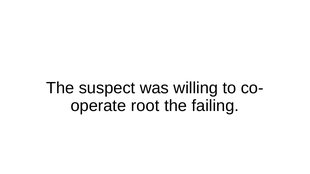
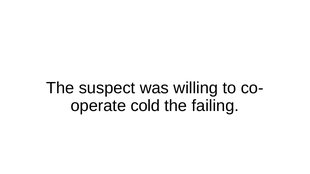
root: root -> cold
